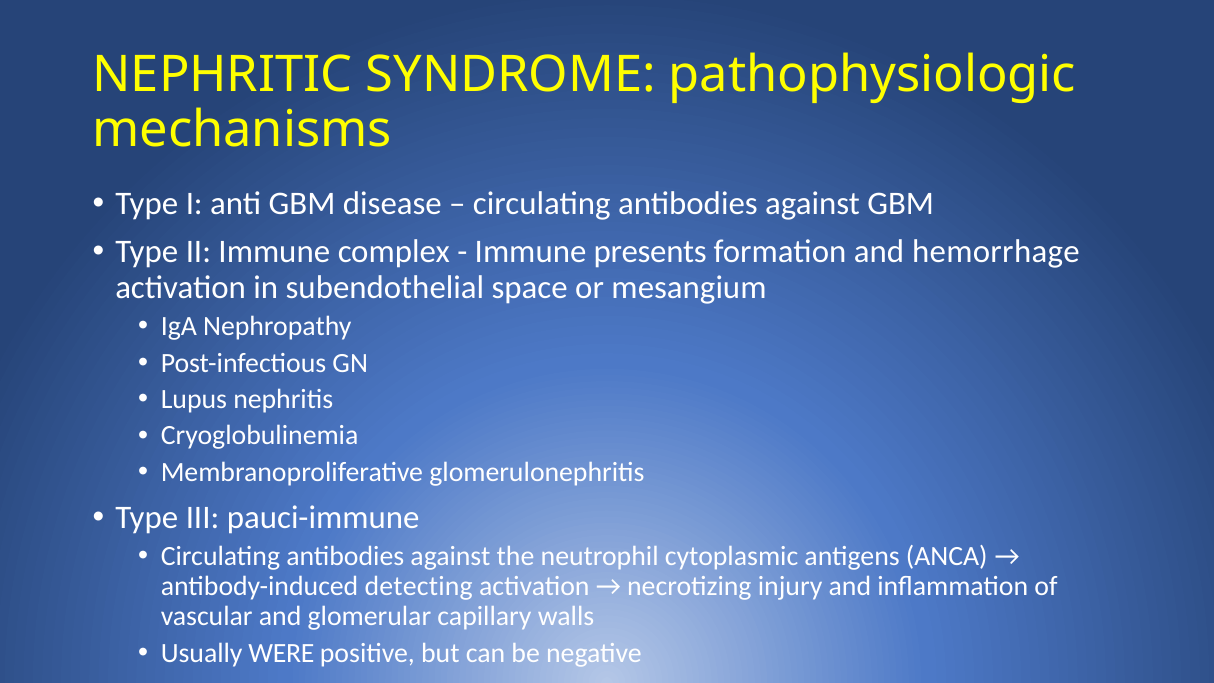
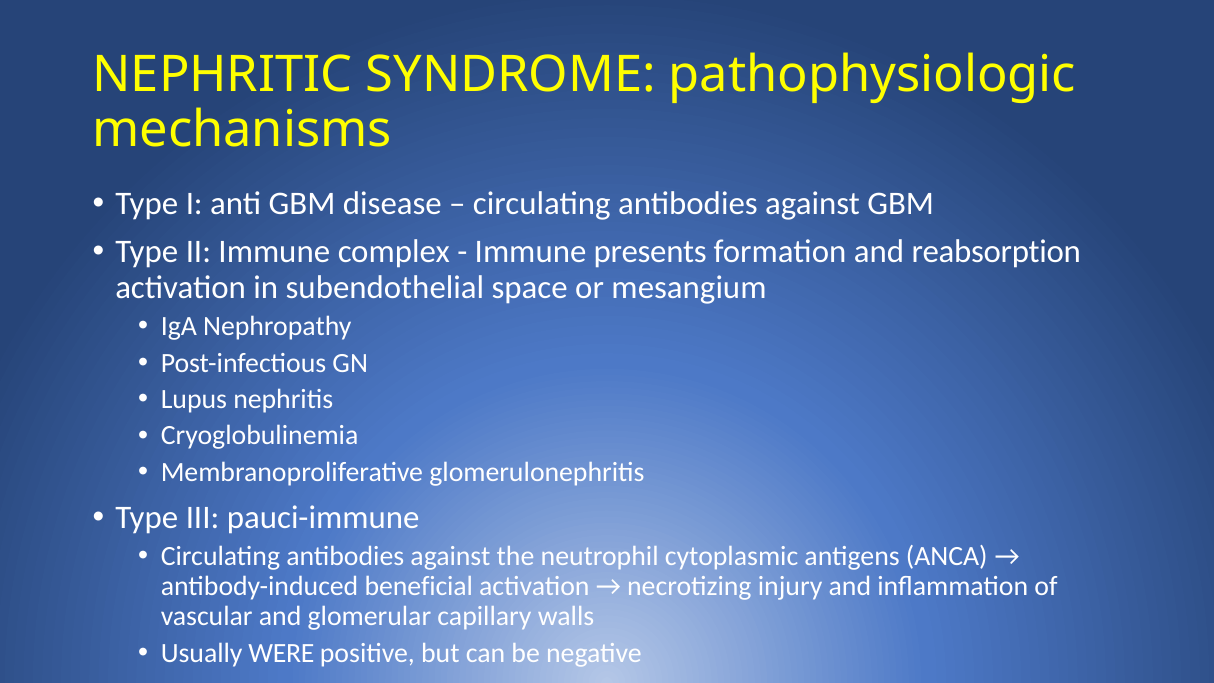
hemorrhage: hemorrhage -> reabsorption
detecting: detecting -> beneficial
